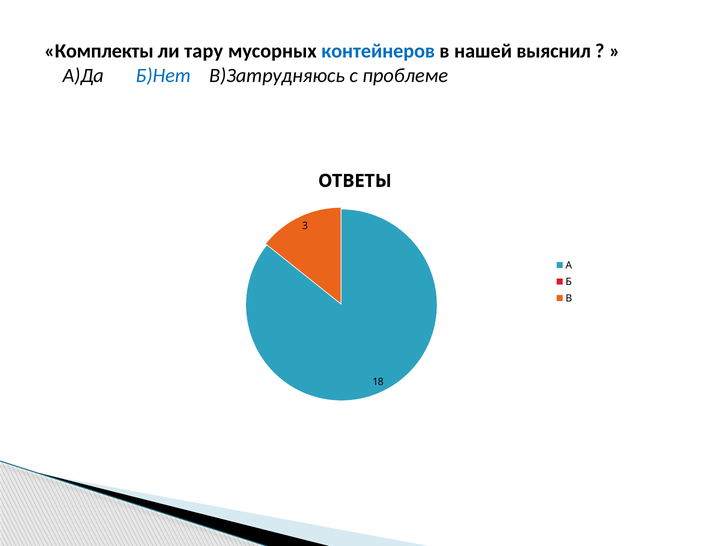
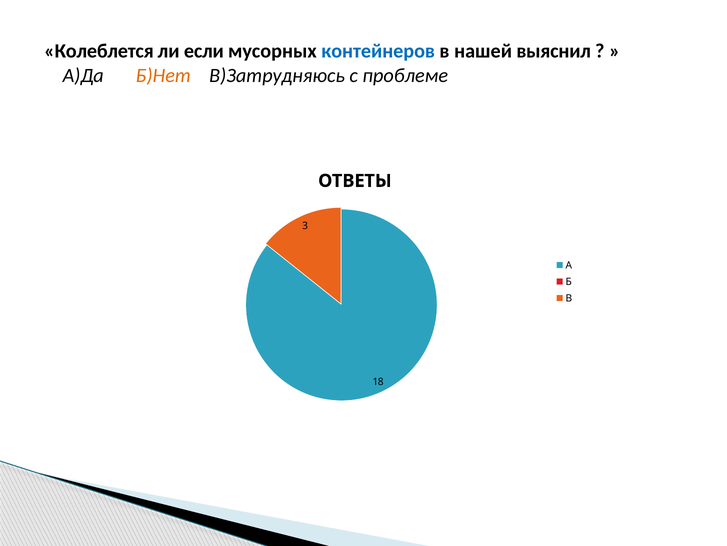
Комплекты: Комплекты -> Колеблется
тару: тару -> если
Б)Нет colour: blue -> orange
